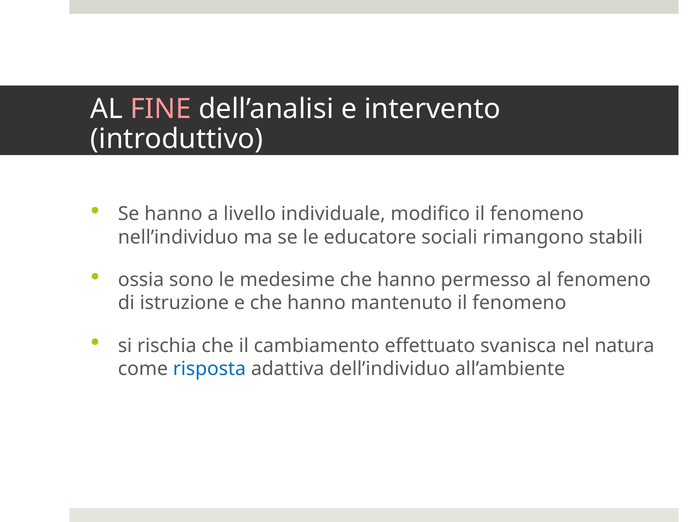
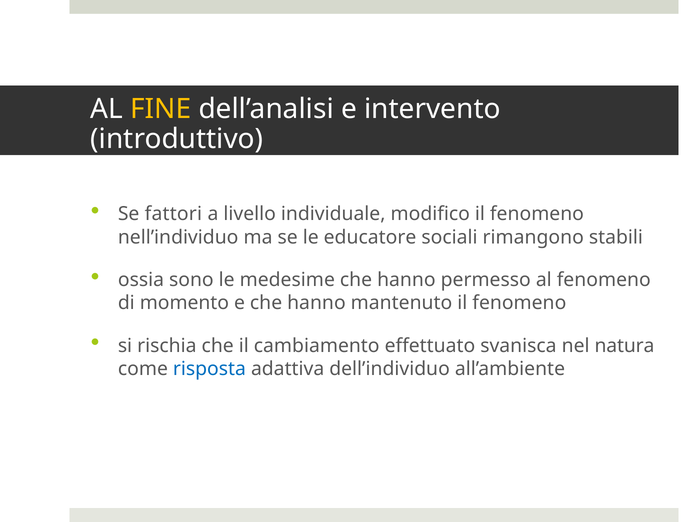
FINE colour: pink -> yellow
Se hanno: hanno -> fattori
istruzione: istruzione -> momento
